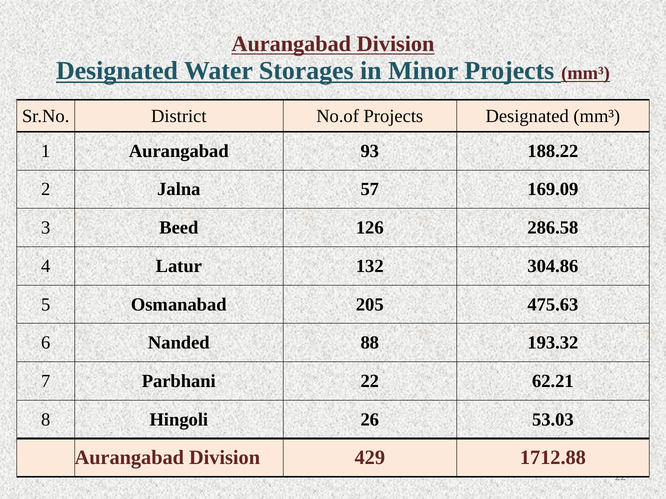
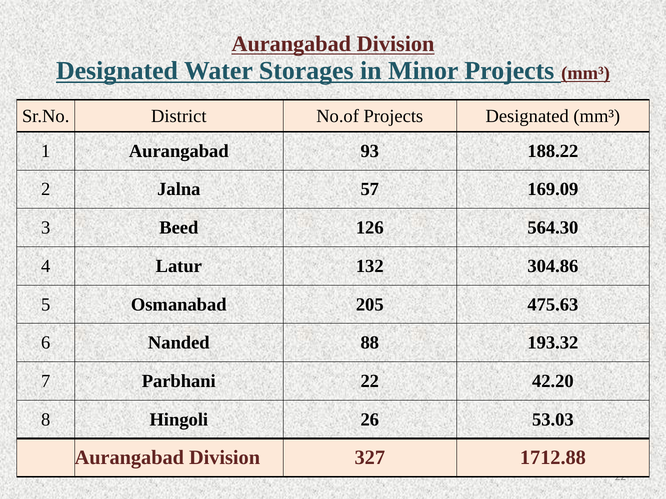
286.58: 286.58 -> 564.30
62.21: 62.21 -> 42.20
429: 429 -> 327
